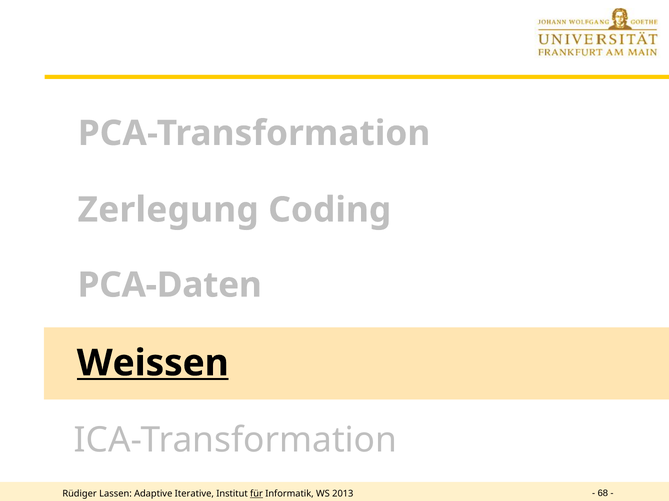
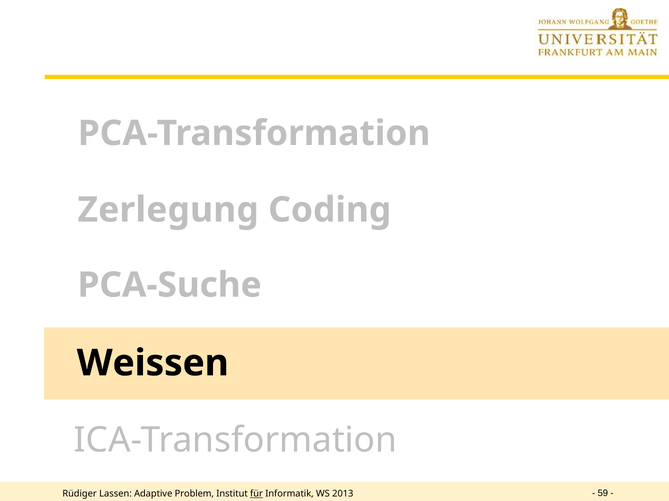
PCA-Daten: PCA-Daten -> PCA-Suche
Weissen underline: present -> none
68: 68 -> 59
Iterative: Iterative -> Problem
